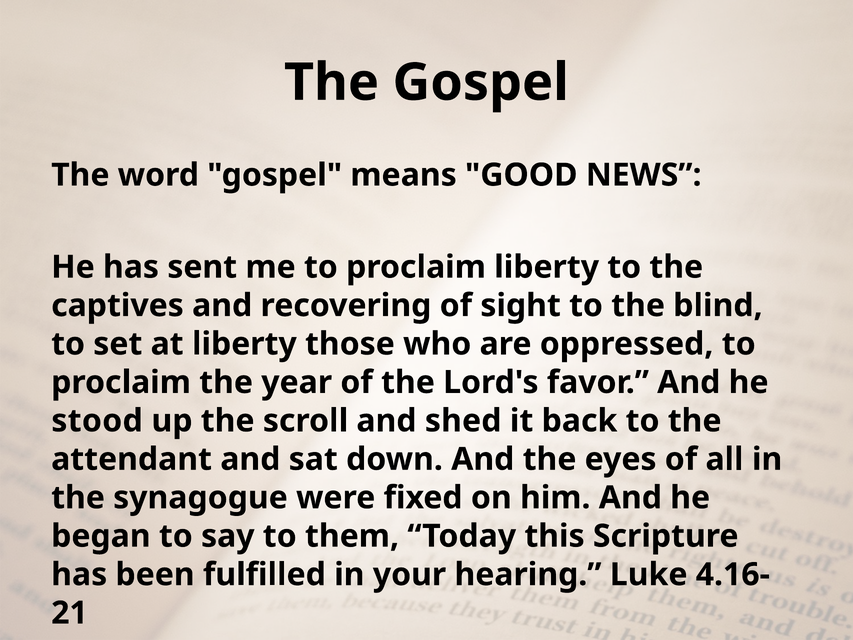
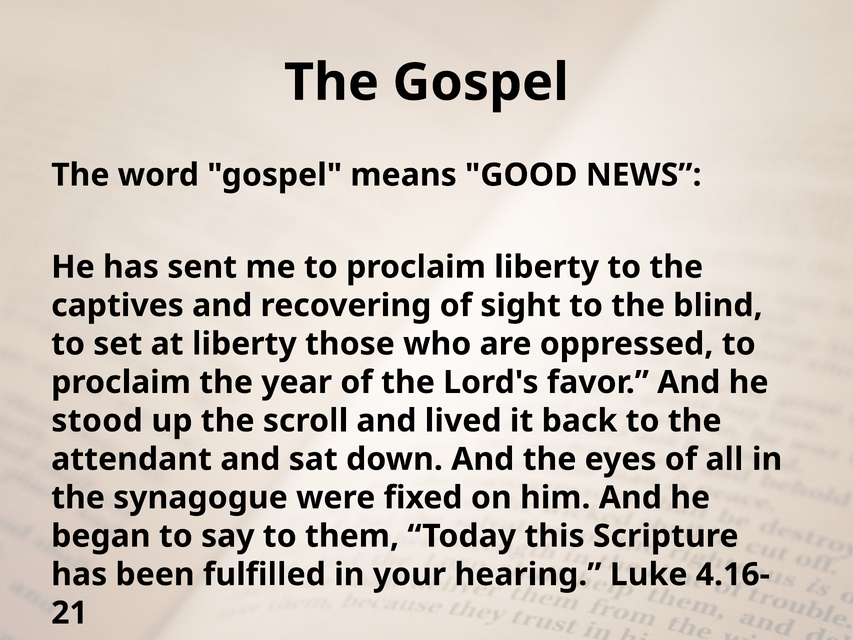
shed: shed -> lived
